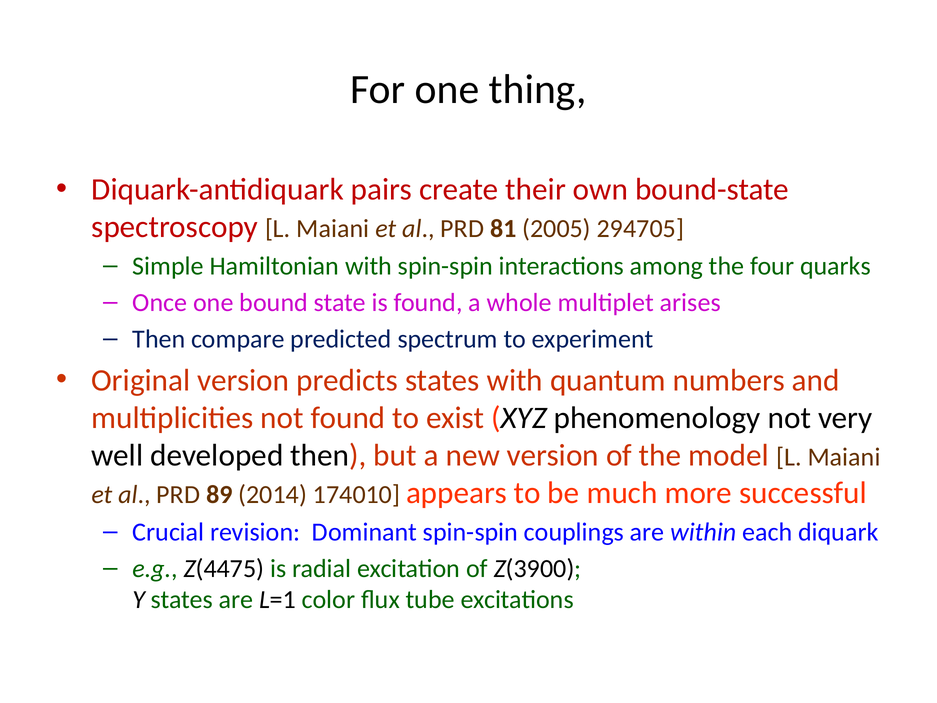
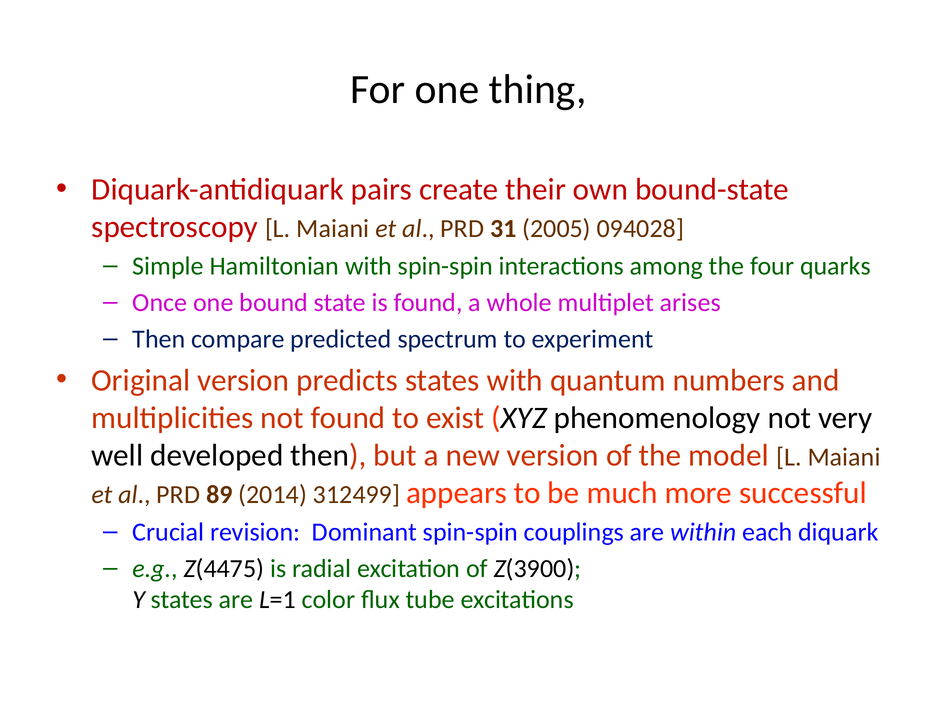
81: 81 -> 31
294705: 294705 -> 094028
174010: 174010 -> 312499
